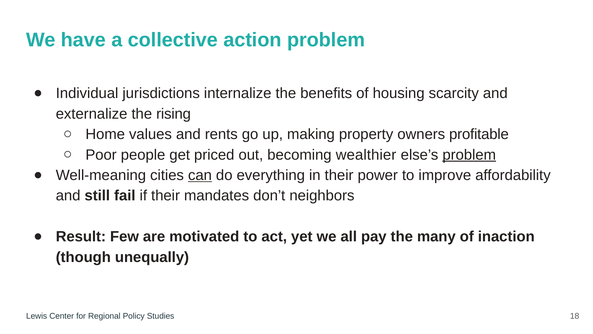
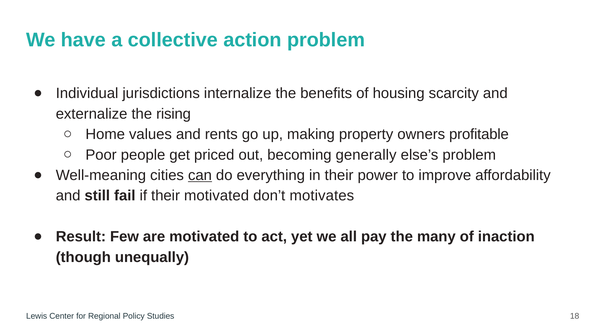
wealthier: wealthier -> generally
problem at (469, 155) underline: present -> none
their mandates: mandates -> motivated
neighbors: neighbors -> motivates
